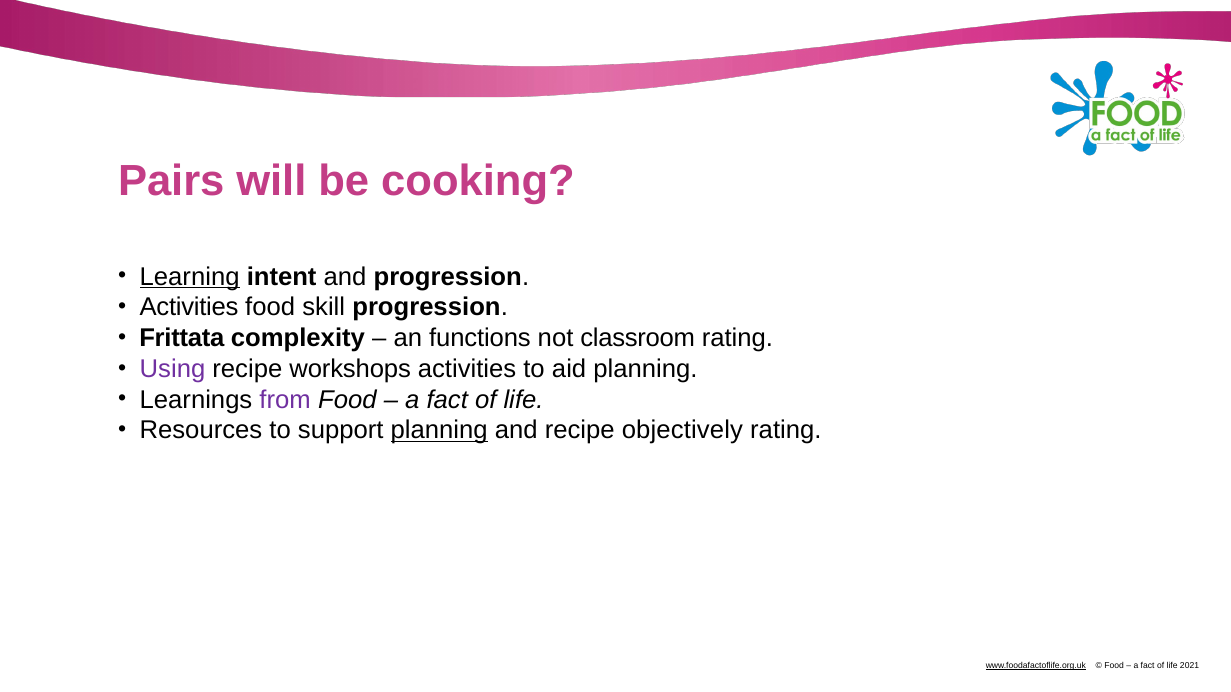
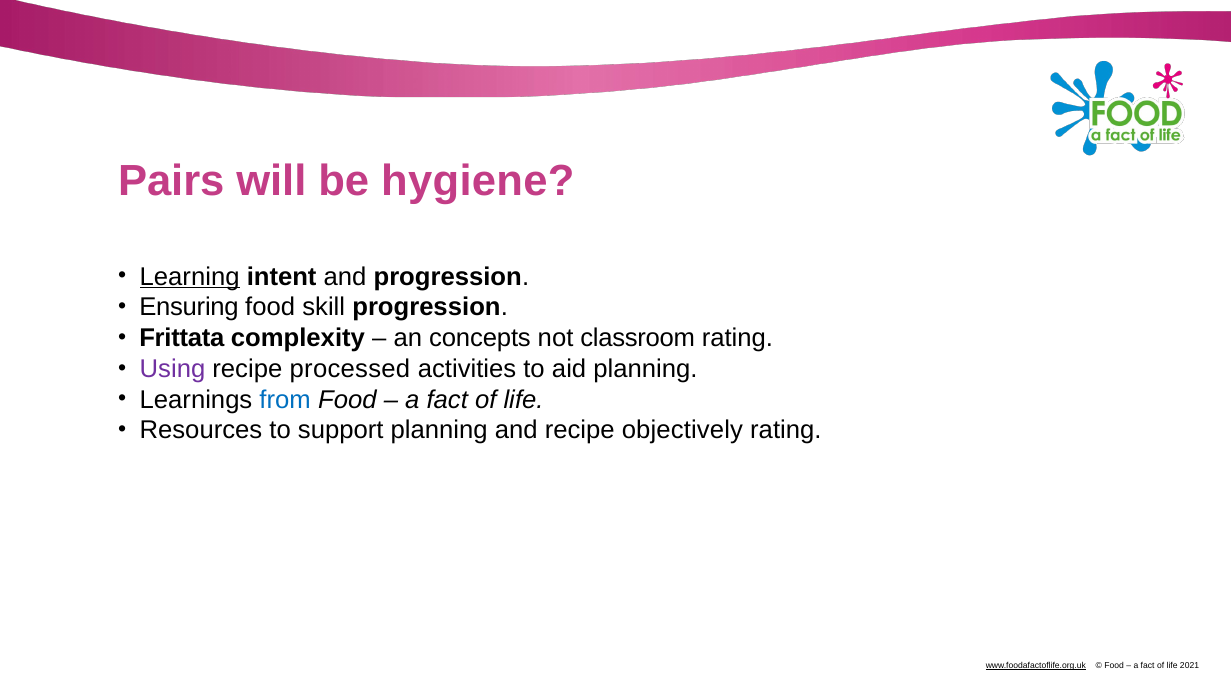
cooking: cooking -> hygiene
Activities at (189, 308): Activities -> Ensuring
functions: functions -> concepts
workshops: workshops -> processed
from colour: purple -> blue
planning at (439, 431) underline: present -> none
